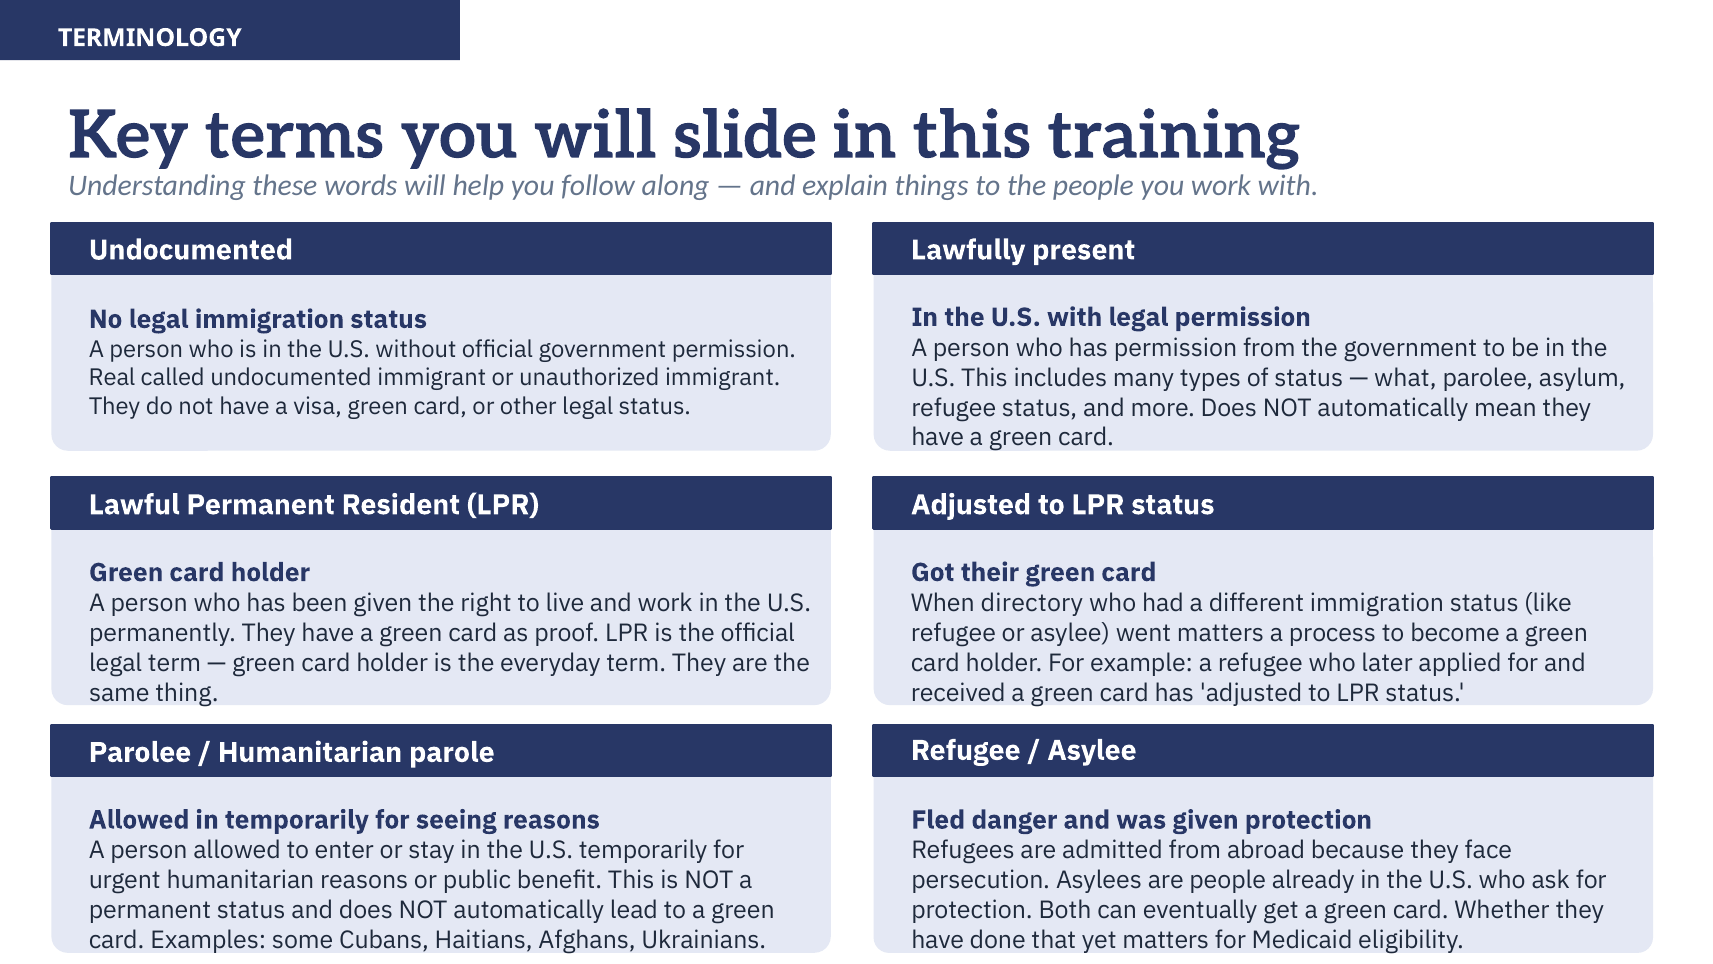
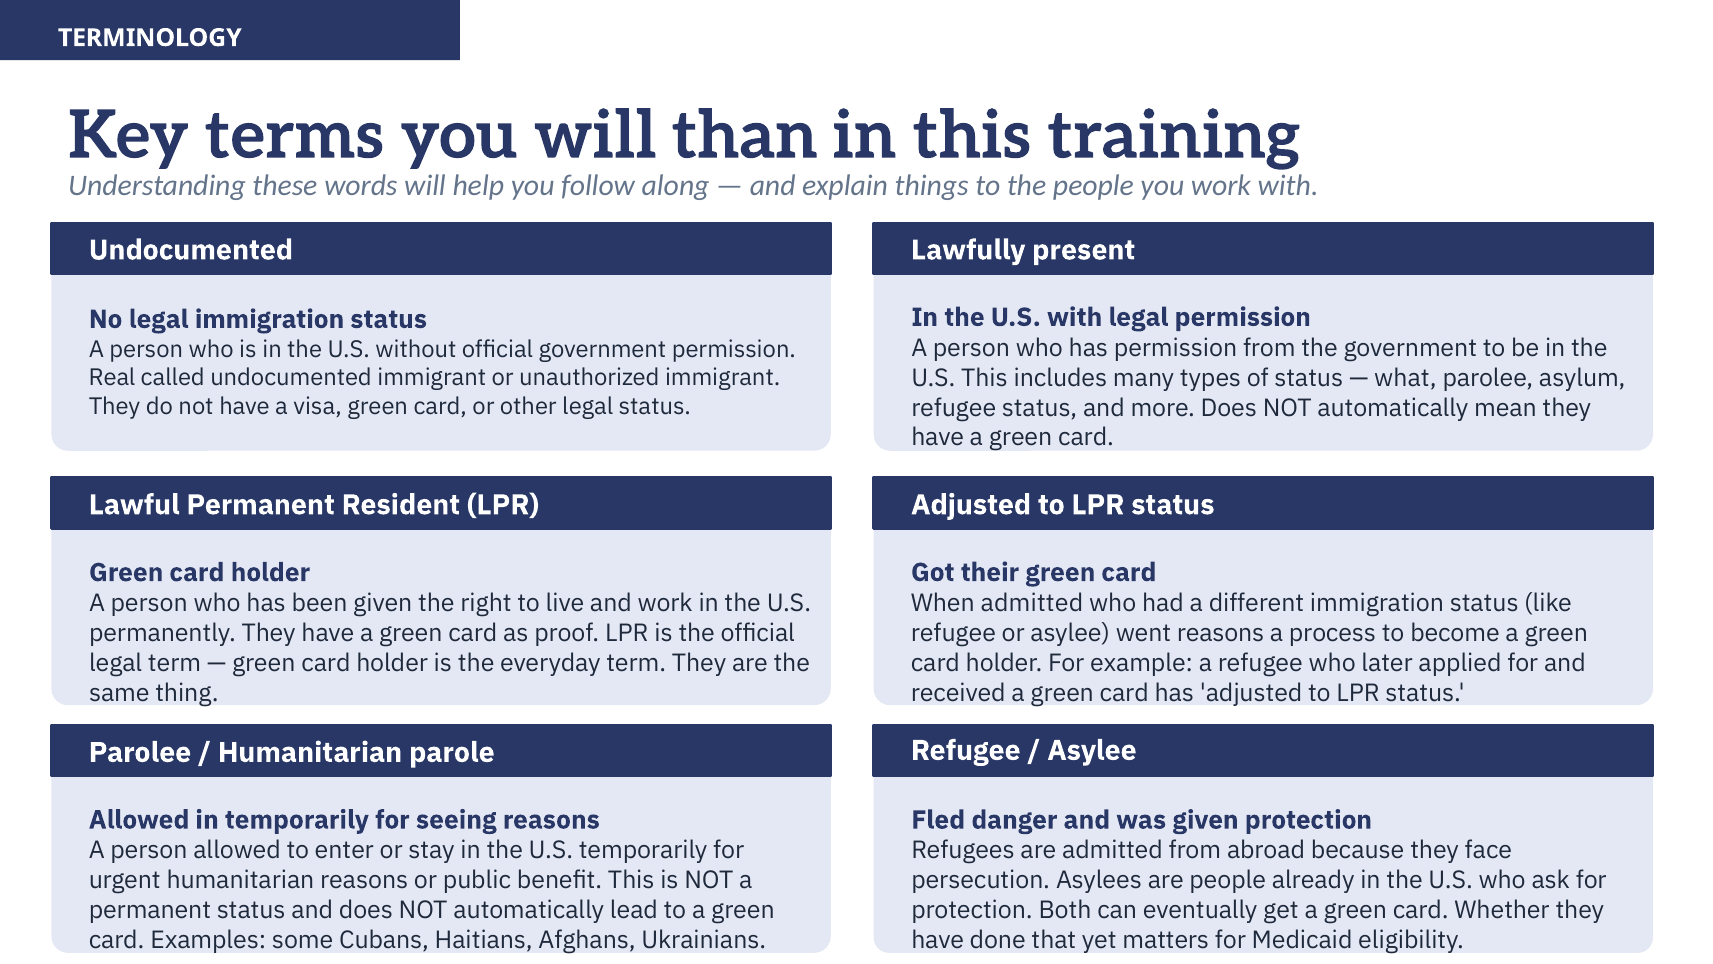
slide: slide -> than
When directory: directory -> admitted
went matters: matters -> reasons
